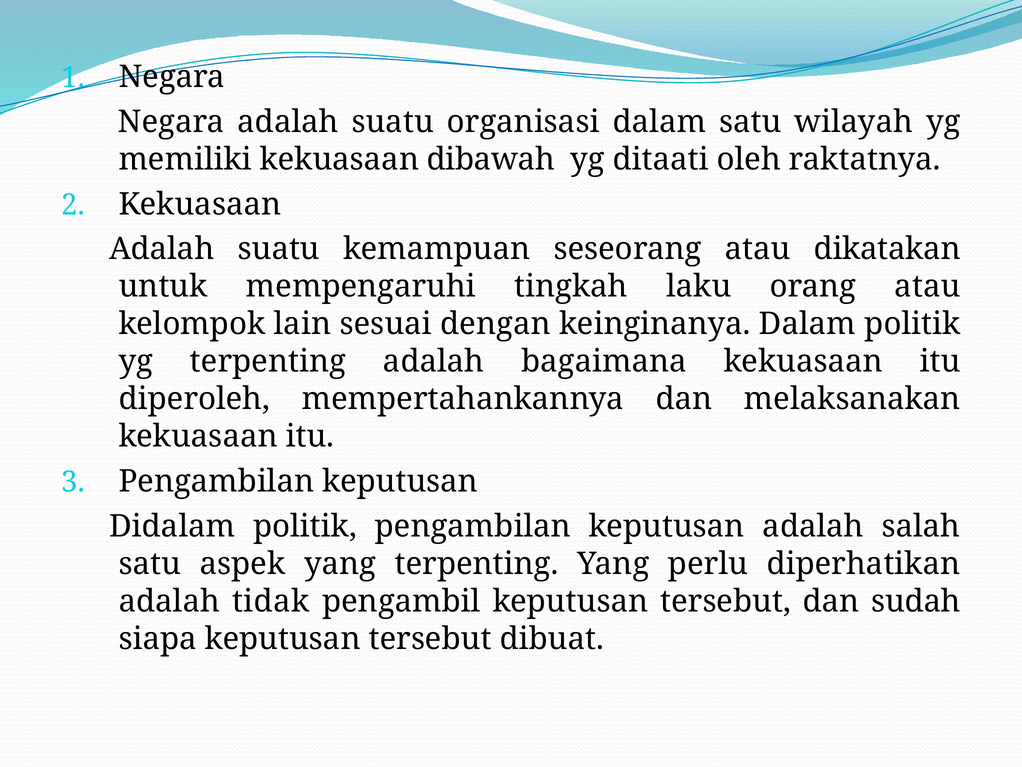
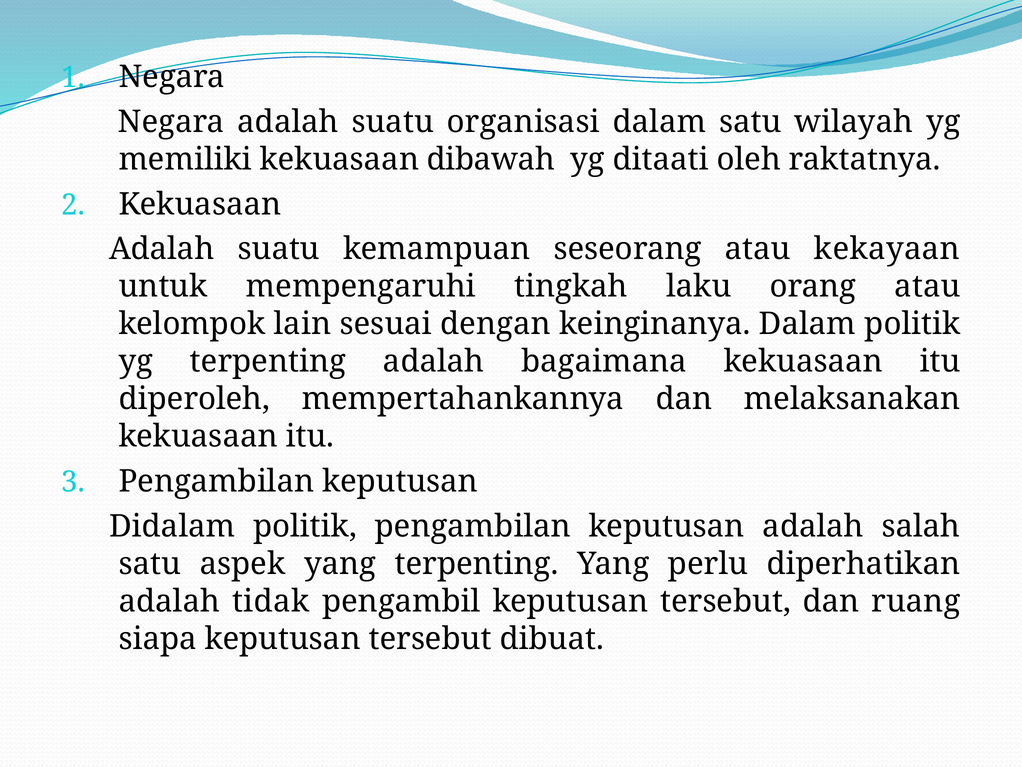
dikatakan: dikatakan -> kekayaan
sudah: sudah -> ruang
